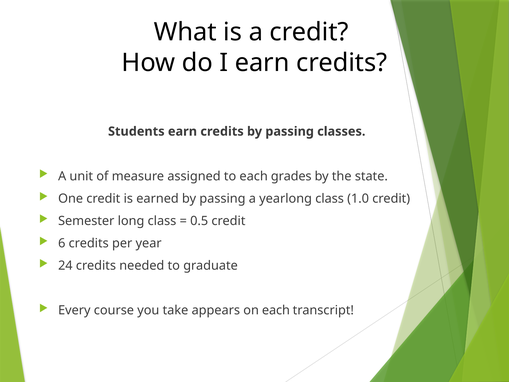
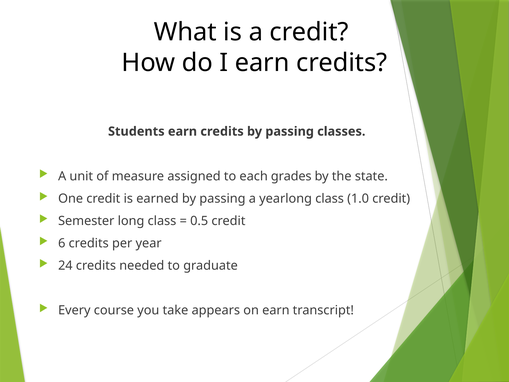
on each: each -> earn
